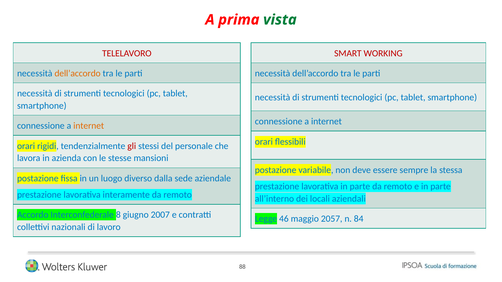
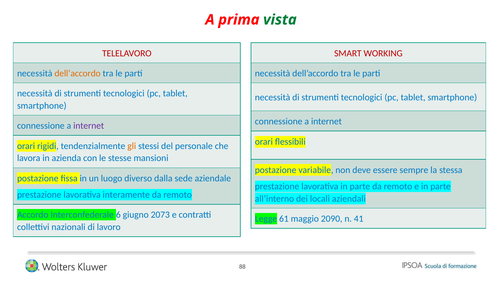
internet at (89, 126) colour: orange -> purple
gli colour: red -> orange
8: 8 -> 6
2007: 2007 -> 2073
46: 46 -> 61
2057: 2057 -> 2090
84: 84 -> 41
